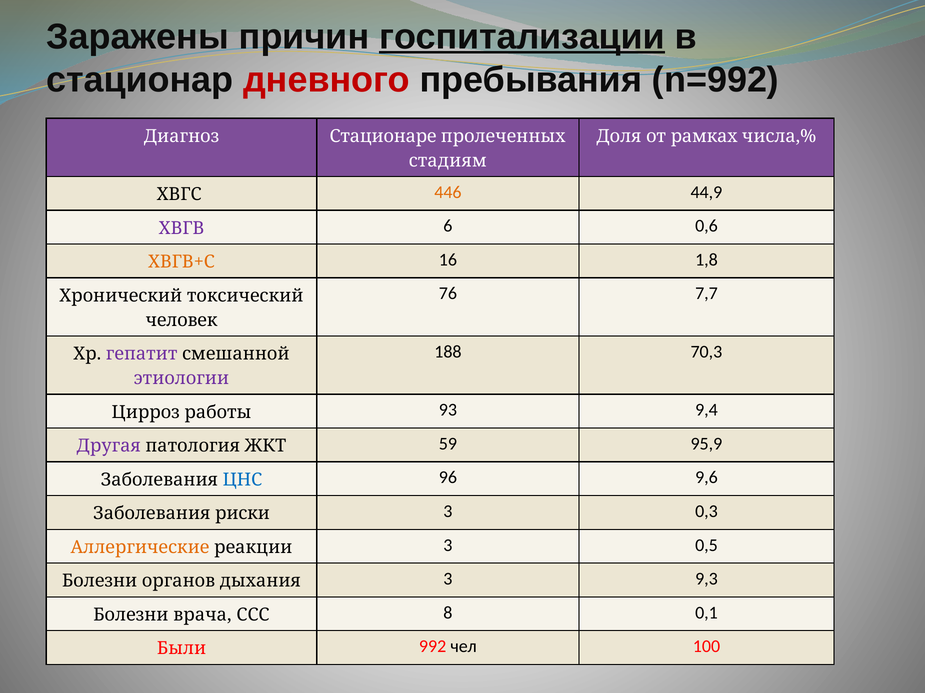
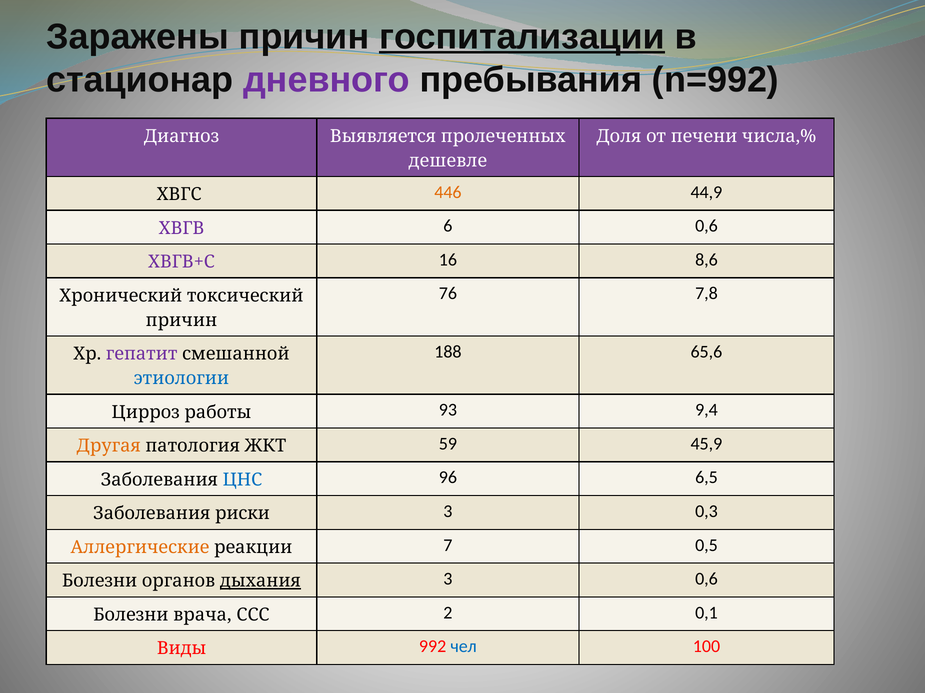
дневного colour: red -> purple
Стационаре: Стационаре -> Выявляется
рамках: рамках -> печени
стадиям: стадиям -> дешевле
ХВГВ+С colour: orange -> purple
1,8: 1,8 -> 8,6
7,7: 7,7 -> 7,8
человек at (182, 321): человек -> причин
70,3: 70,3 -> 65,6
этиологии colour: purple -> blue
Другая colour: purple -> orange
95,9: 95,9 -> 45,9
9,6: 9,6 -> 6,5
реакции 3: 3 -> 7
дыхания underline: none -> present
3 9,3: 9,3 -> 0,6
8: 8 -> 2
Были: Были -> Виды
чел colour: black -> blue
